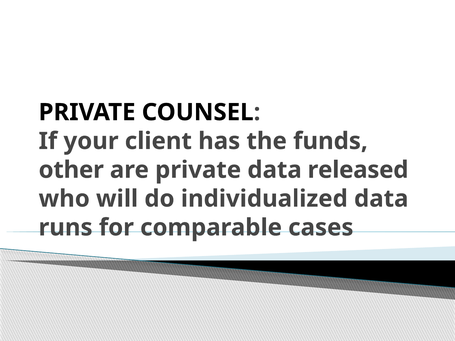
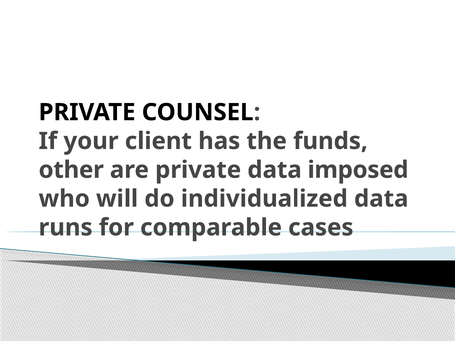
released: released -> imposed
